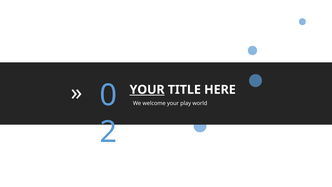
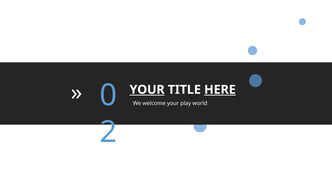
HERE underline: none -> present
